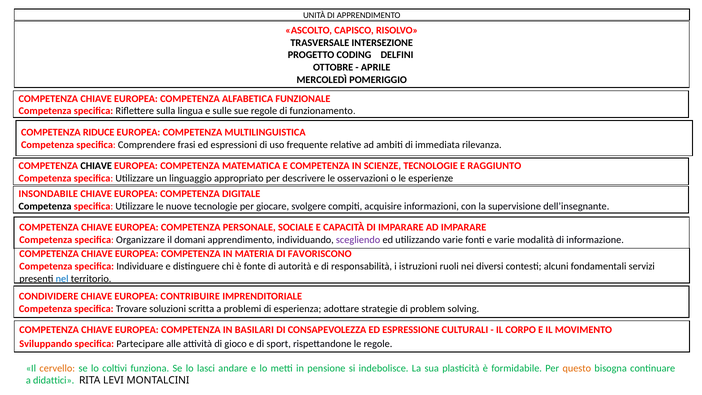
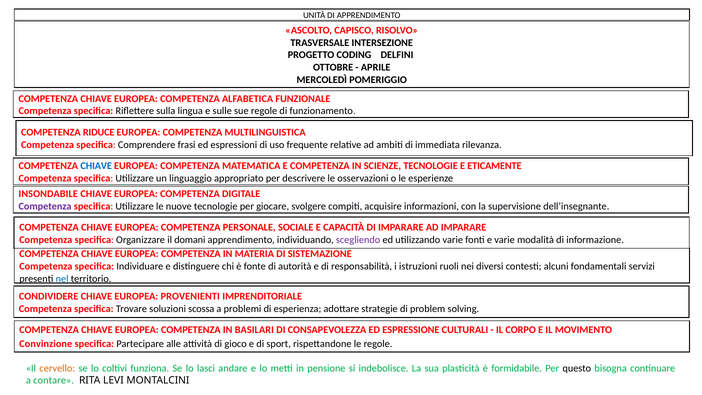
CHIAVE at (96, 166) colour: black -> blue
RAGGIUNTO: RAGGIUNTO -> ETICAMENTE
Competenza at (45, 206) colour: black -> purple
FAVORISCONO: FAVORISCONO -> SISTEMAZIONE
CONTRIBUIRE: CONTRIBUIRE -> PROVENIENTI
scritta: scritta -> scossa
Sviluppando: Sviluppando -> Convinzione
questo colour: orange -> black
didattici: didattici -> contare
